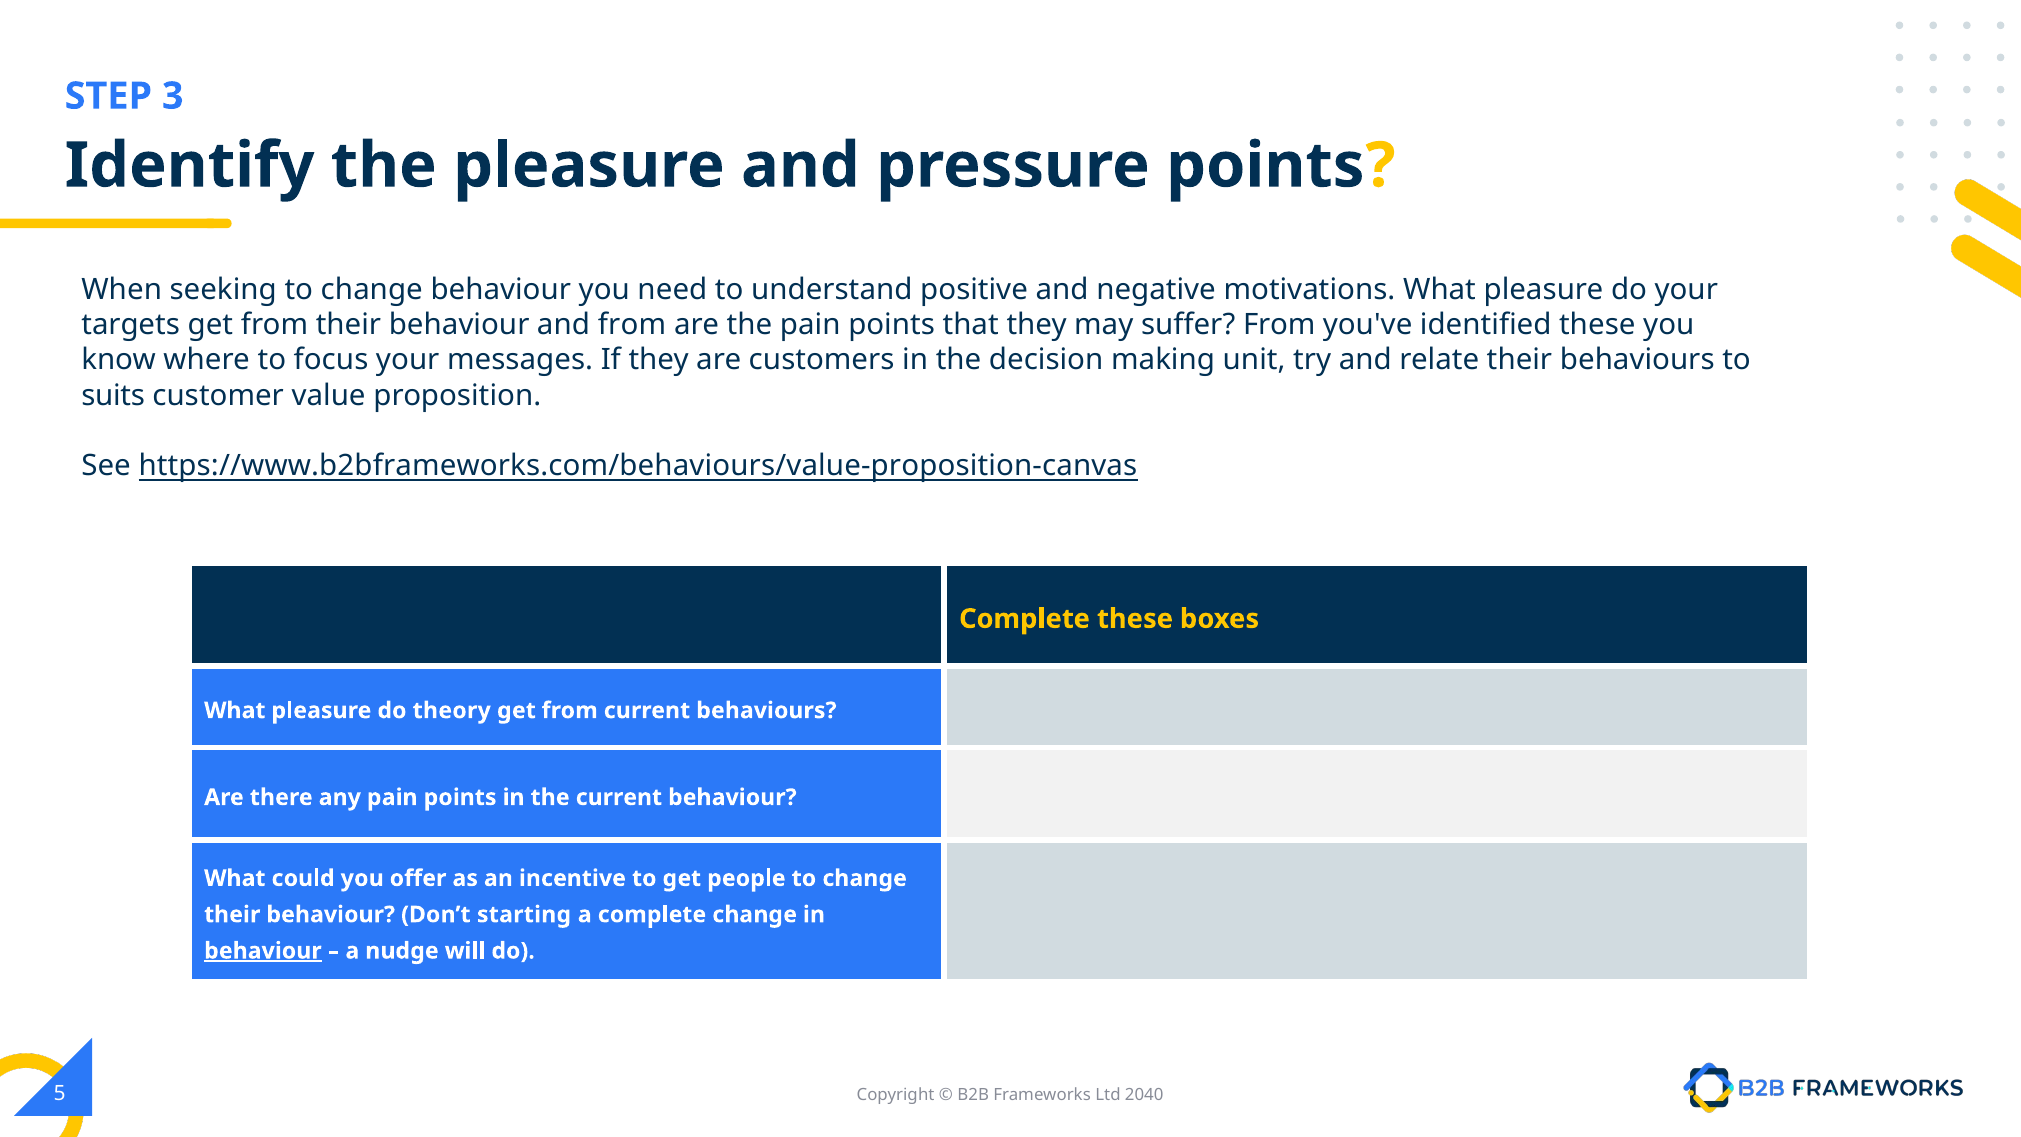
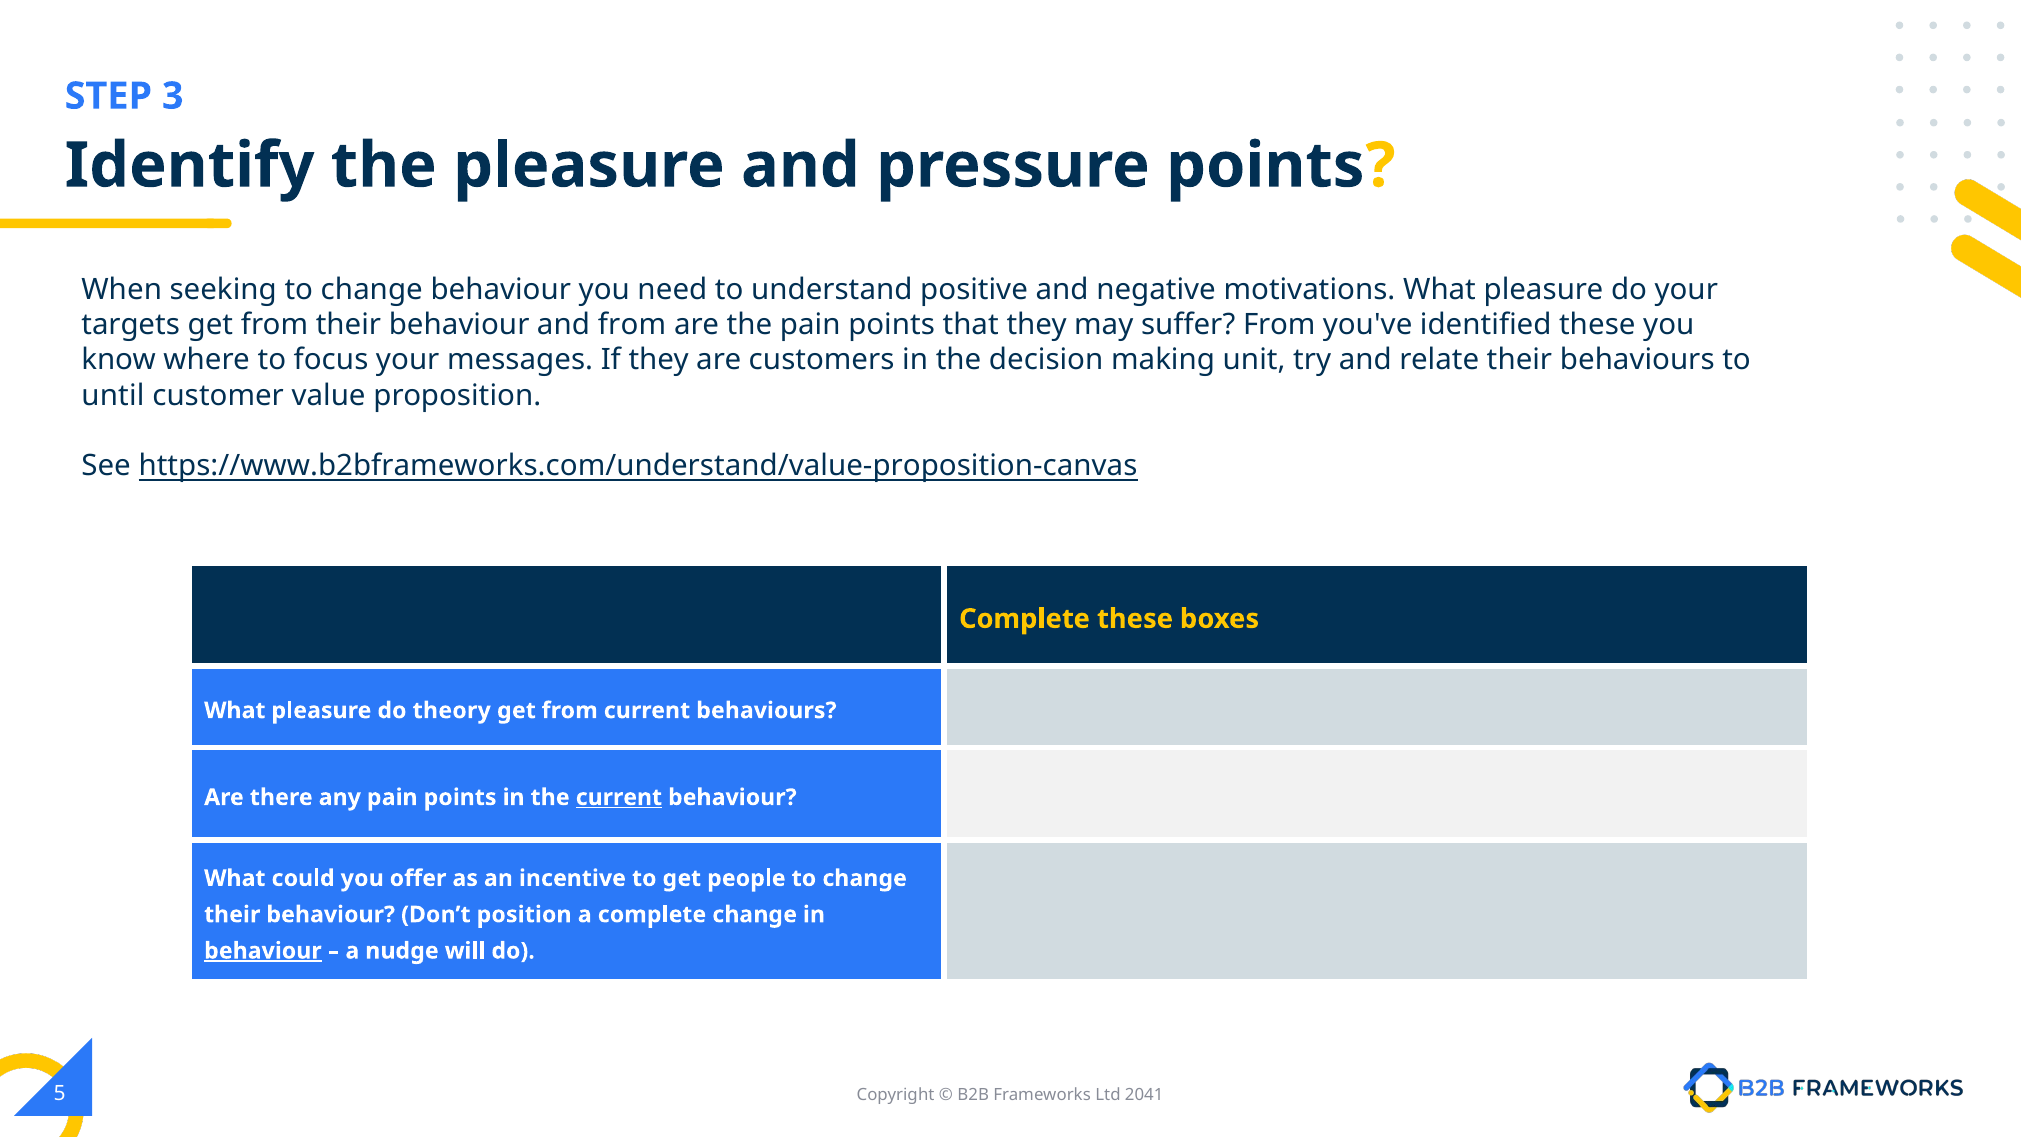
suits: suits -> until
https://www.b2bframeworks.com/behaviours/value-proposition-canvas: https://www.b2bframeworks.com/behaviours/value-proposition-canvas -> https://www.b2bframeworks.com/understand/value-proposition-canvas
current at (619, 797) underline: none -> present
starting: starting -> position
2040: 2040 -> 2041
